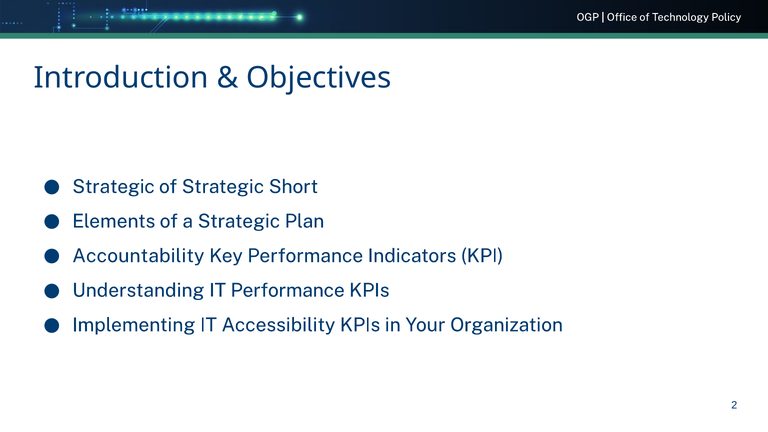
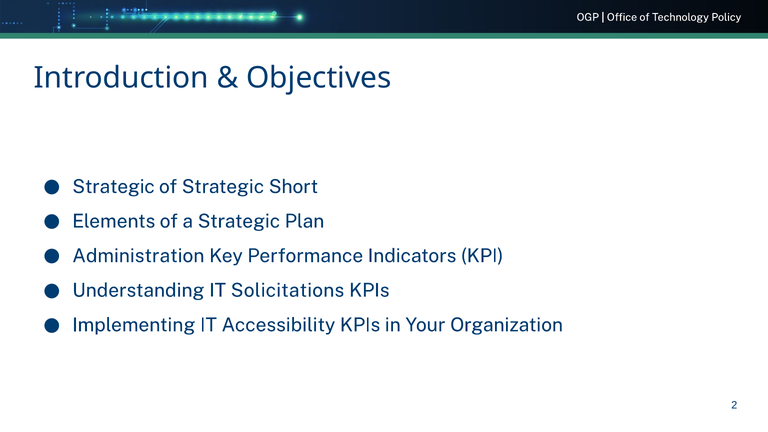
Accountability: Accountability -> Administration
IT Performance: Performance -> Solicitations
